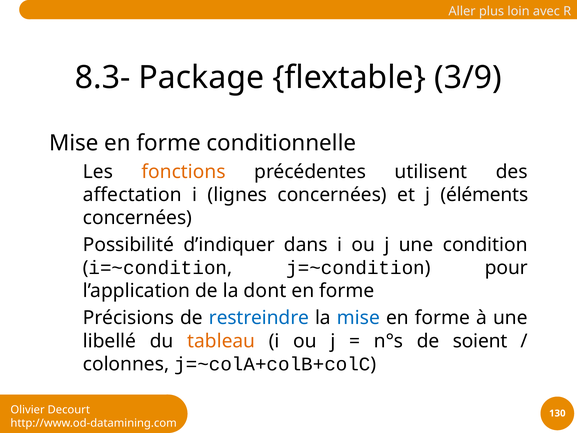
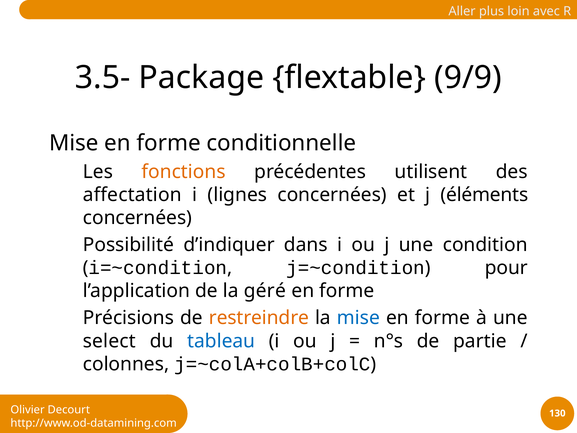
8.3-: 8.3- -> 3.5-
3/9: 3/9 -> 9/9
dont: dont -> géré
restreindre colour: blue -> orange
libellé: libellé -> select
tableau colour: orange -> blue
soient: soient -> partie
